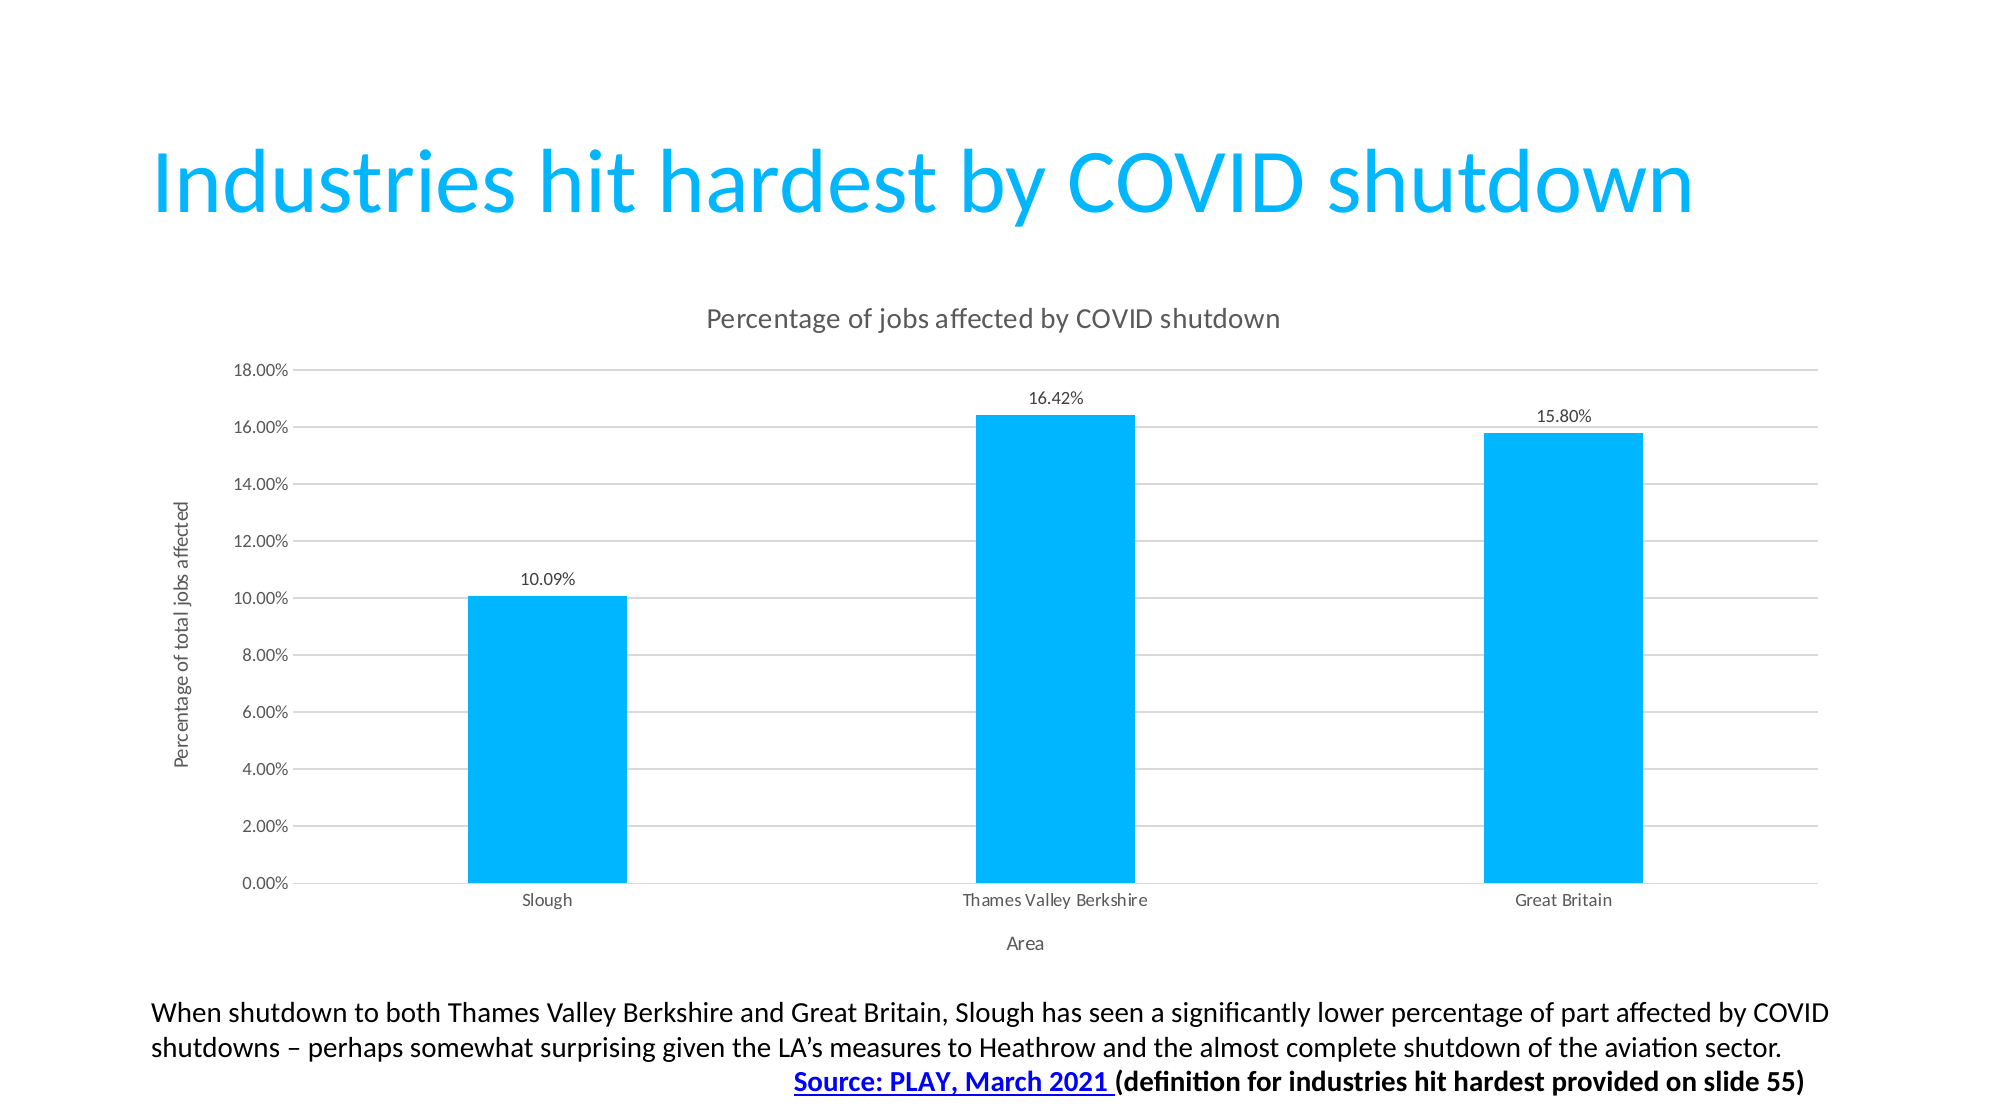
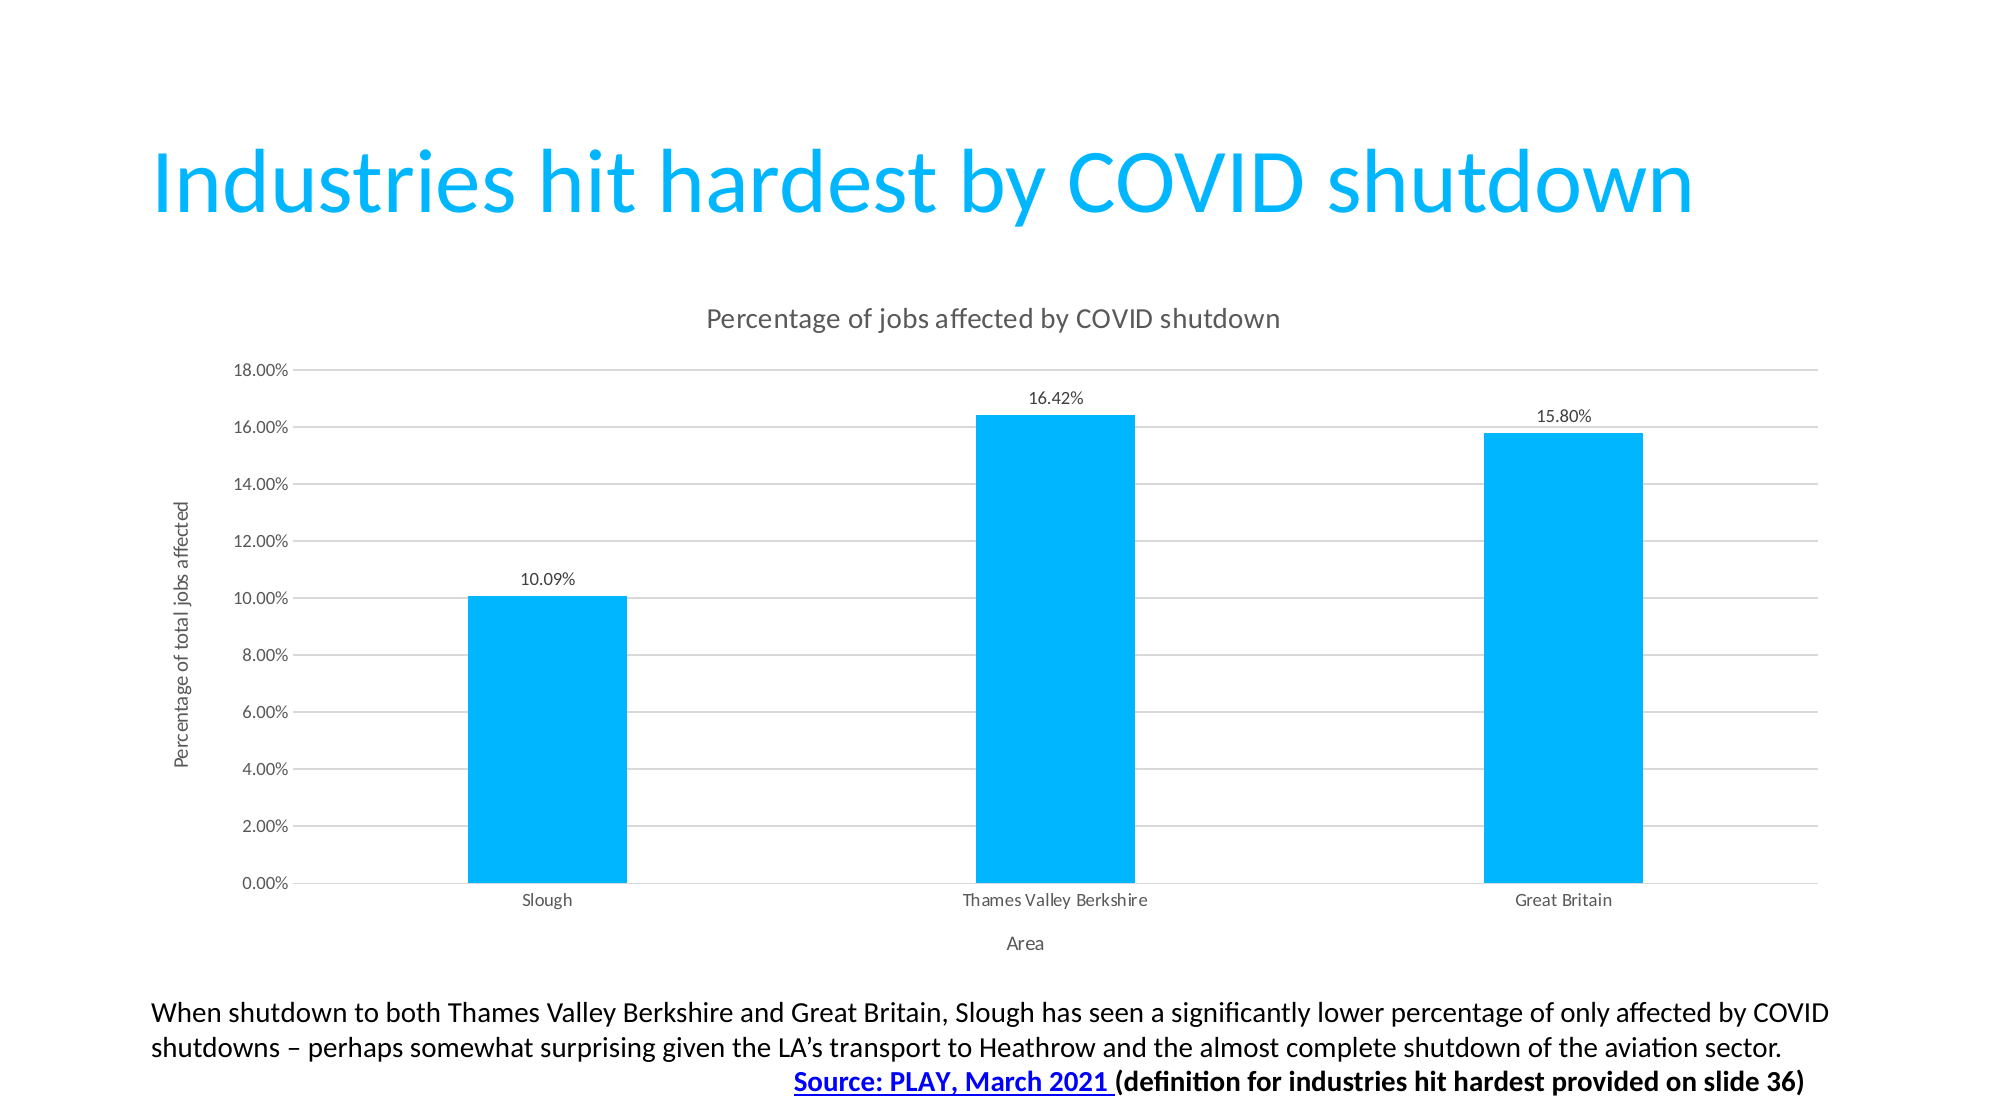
part: part -> only
measures: measures -> transport
55: 55 -> 36
